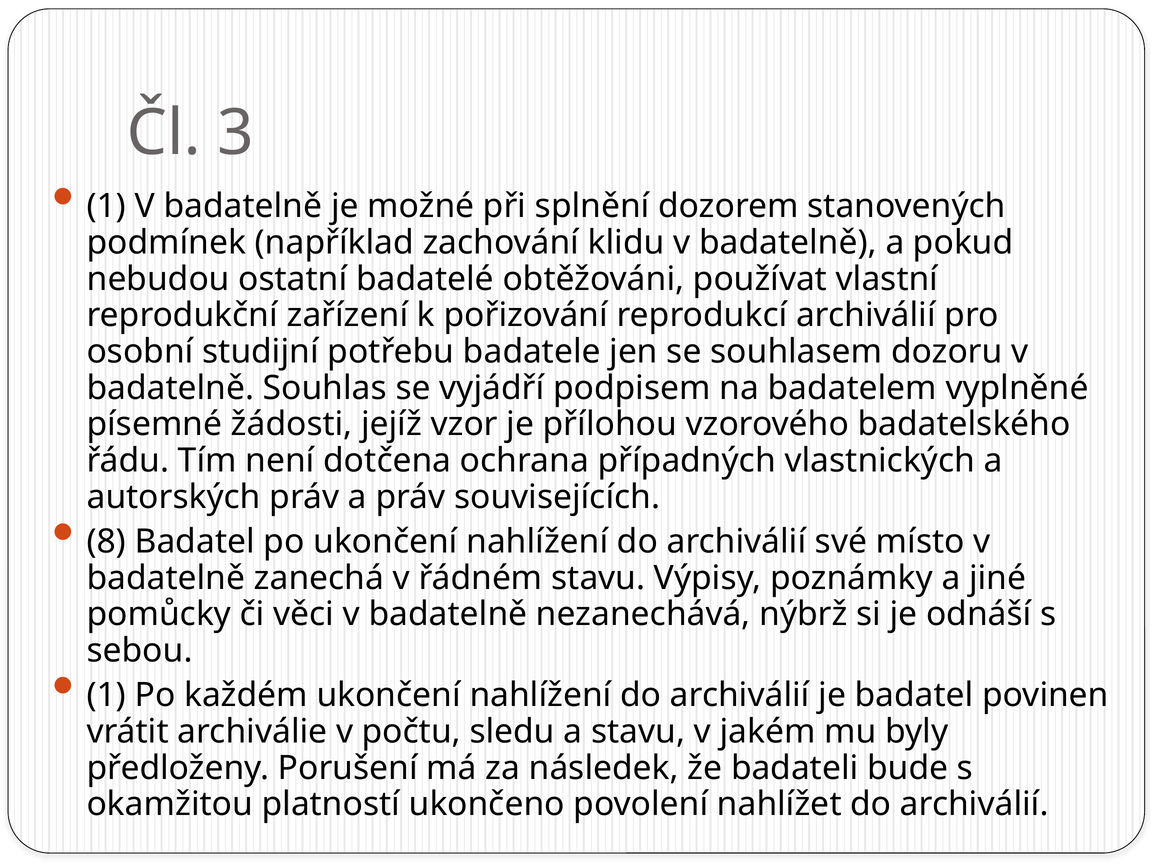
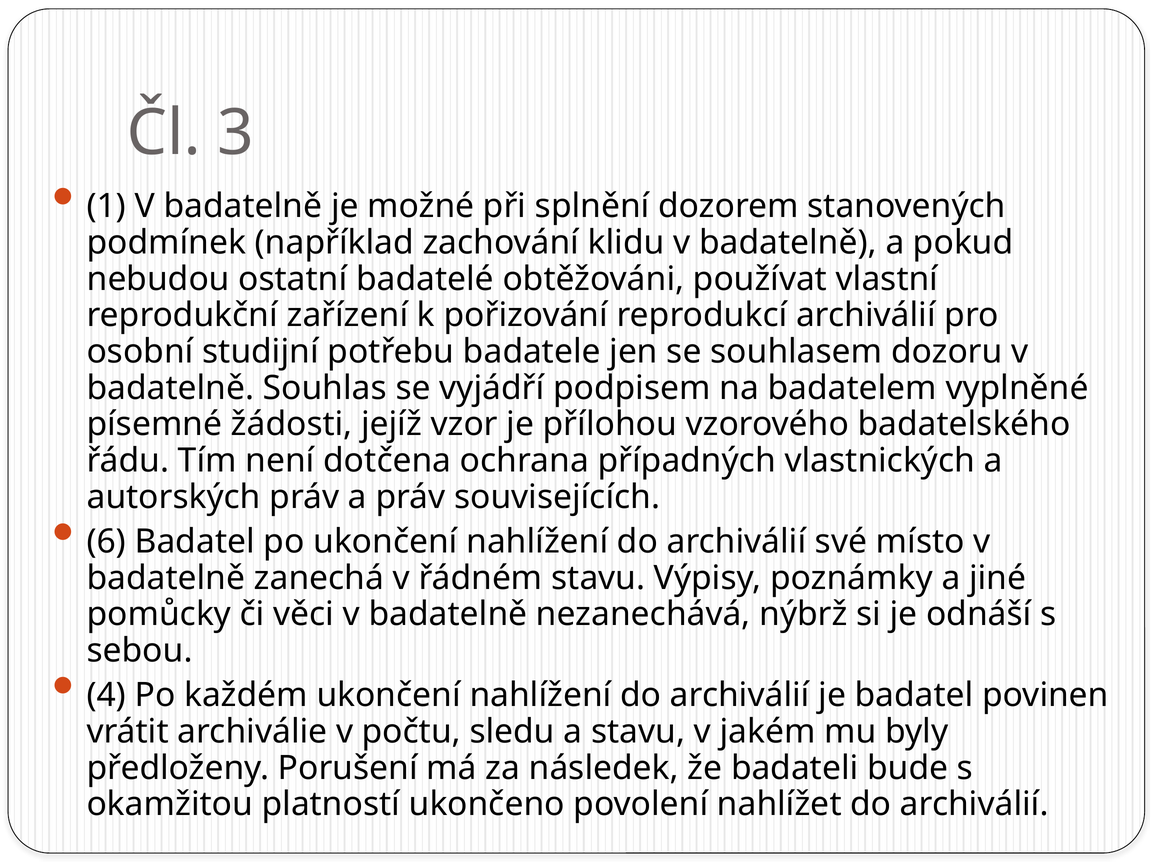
8: 8 -> 6
1 at (106, 695): 1 -> 4
